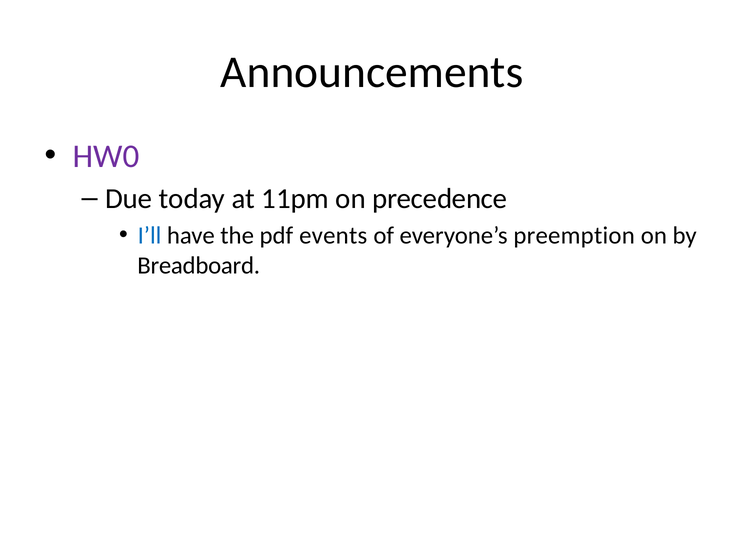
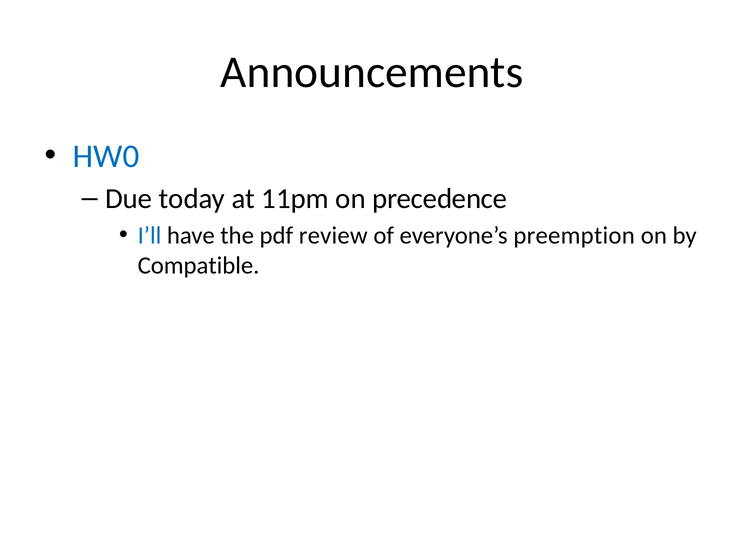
HW0 colour: purple -> blue
events: events -> review
Breadboard: Breadboard -> Compatible
